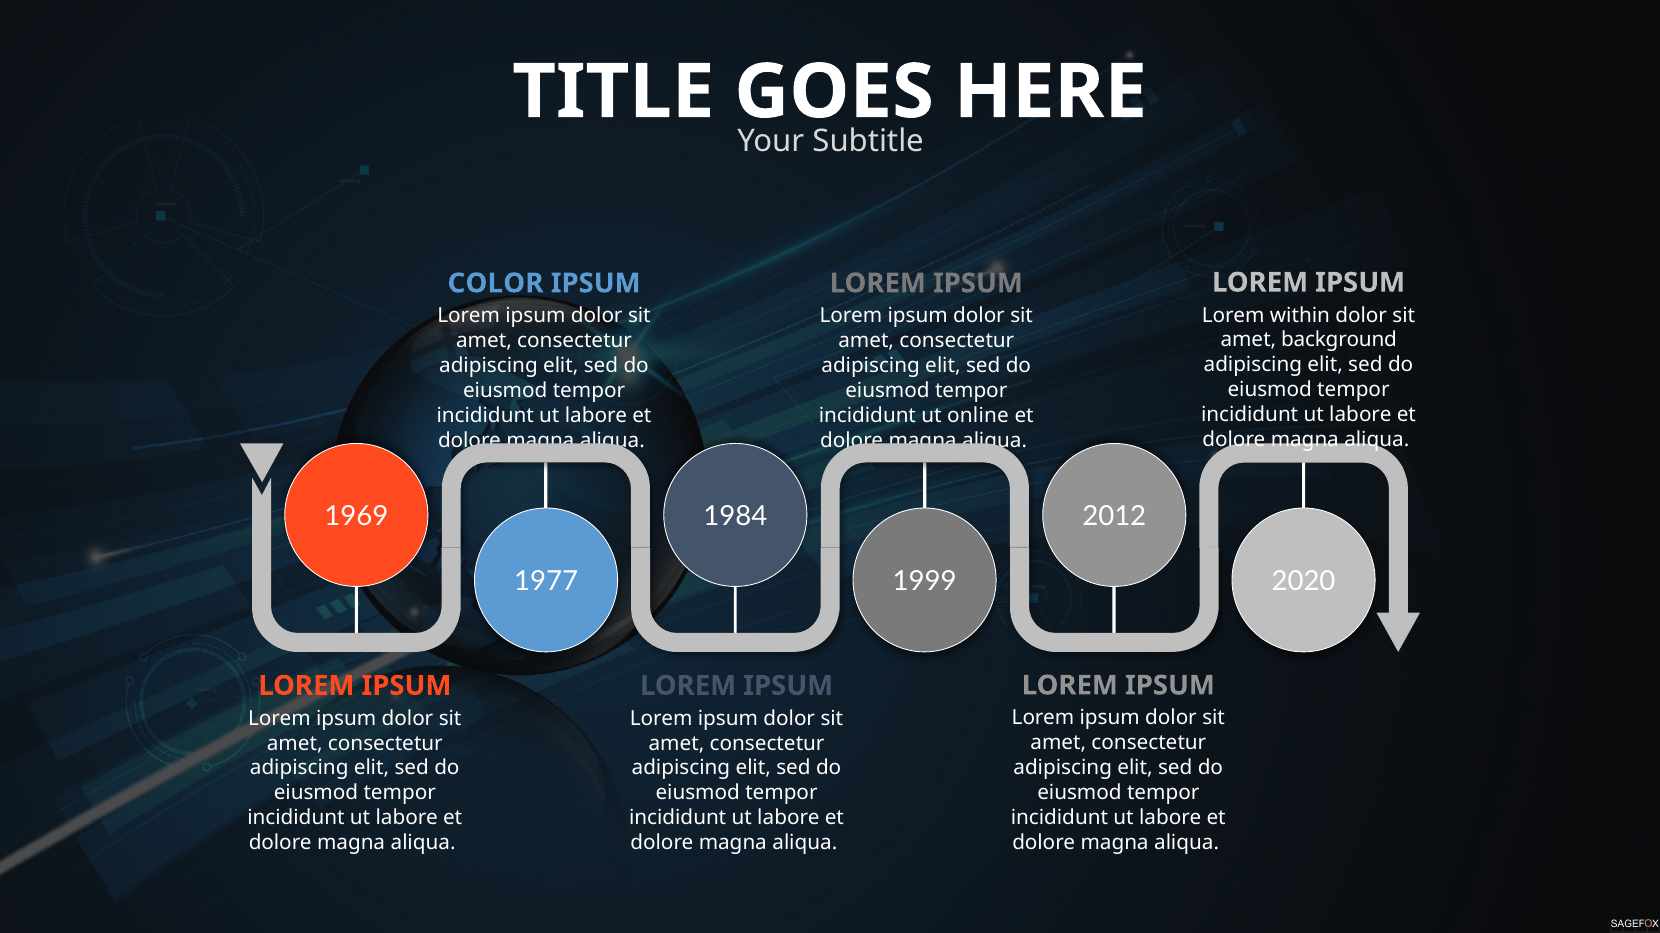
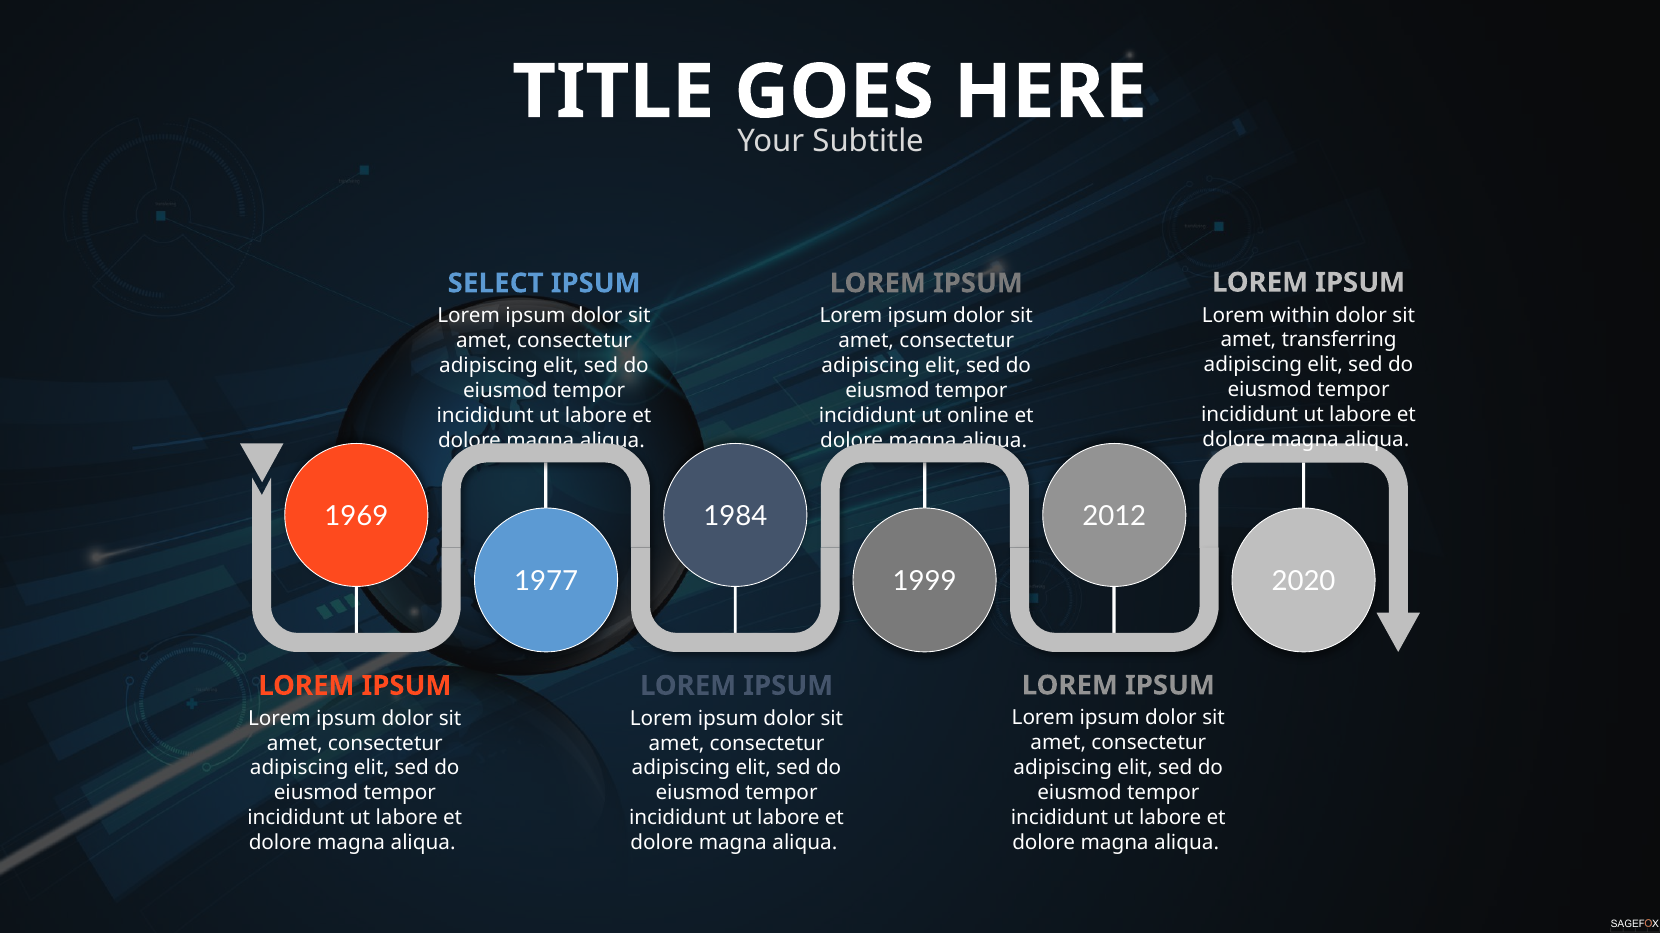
COLOR: COLOR -> SELECT
background: background -> transferring
